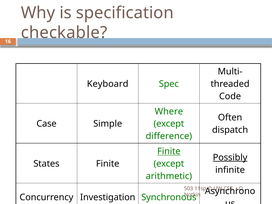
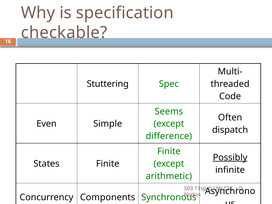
Keyboard: Keyboard -> Stuttering
Where: Where -> Seems
Case: Case -> Even
Finite at (169, 151) underline: present -> none
Investigation: Investigation -> Components
